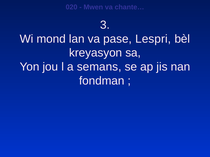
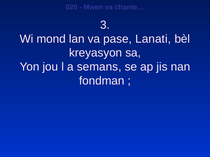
Lespri: Lespri -> Lanati
